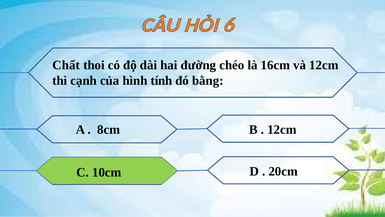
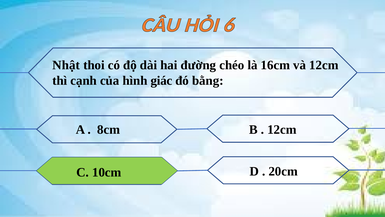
Chất: Chất -> Nhật
tính: tính -> giác
